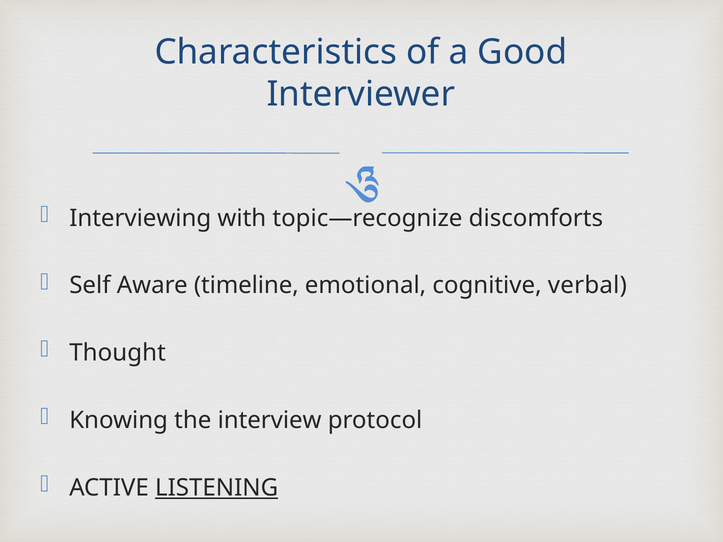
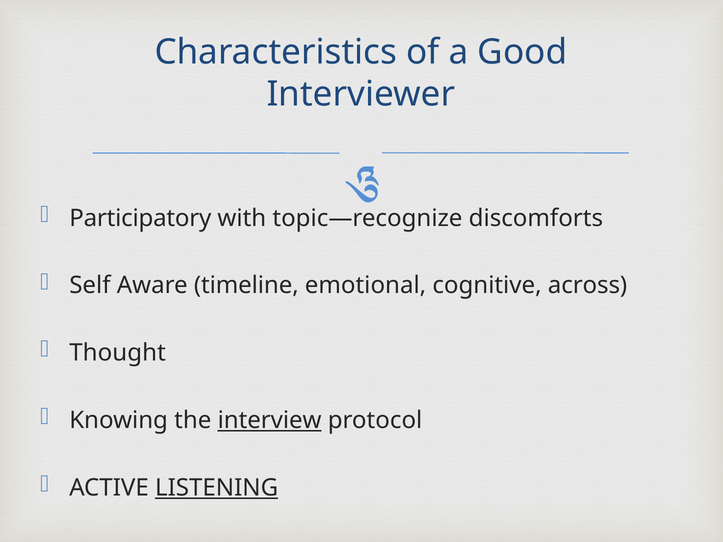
Interviewing: Interviewing -> Participatory
verbal: verbal -> across
interview underline: none -> present
